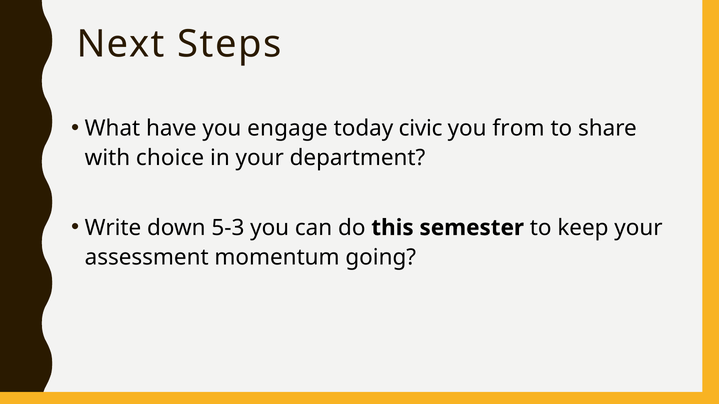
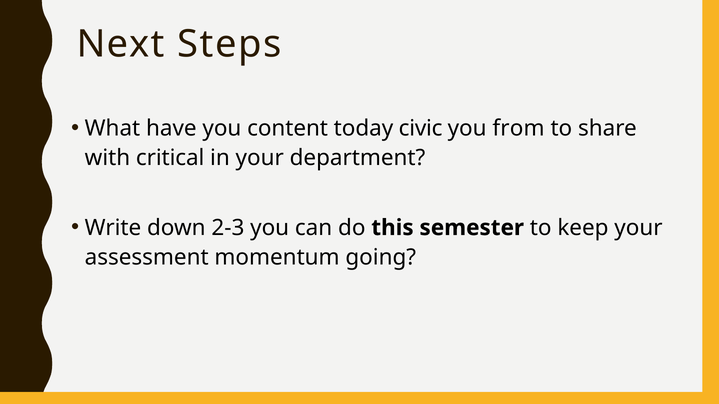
engage: engage -> content
choice: choice -> critical
5-3: 5-3 -> 2-3
